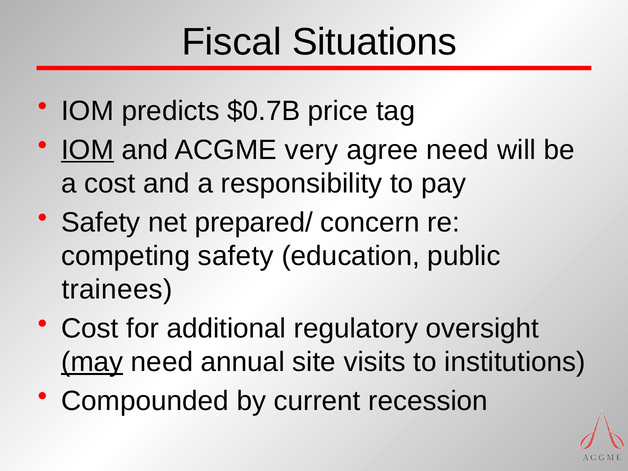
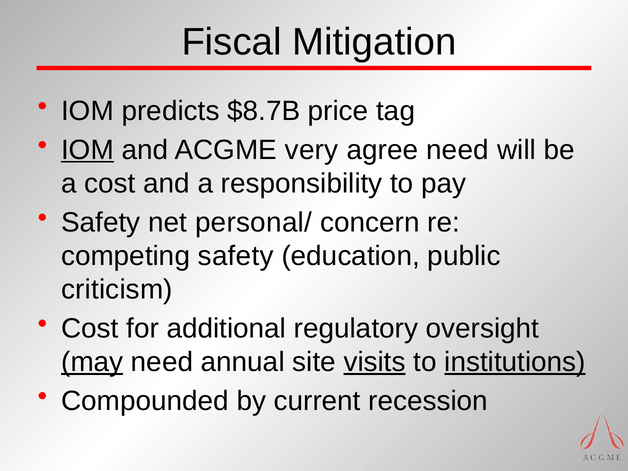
Situations: Situations -> Mitigation
$0.7B: $0.7B -> $8.7B
prepared/: prepared/ -> personal/
trainees: trainees -> criticism
visits underline: none -> present
institutions underline: none -> present
